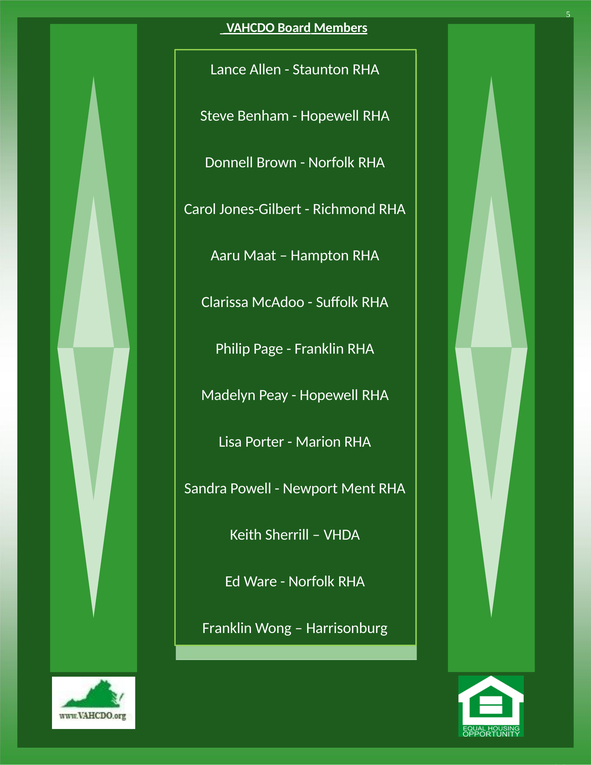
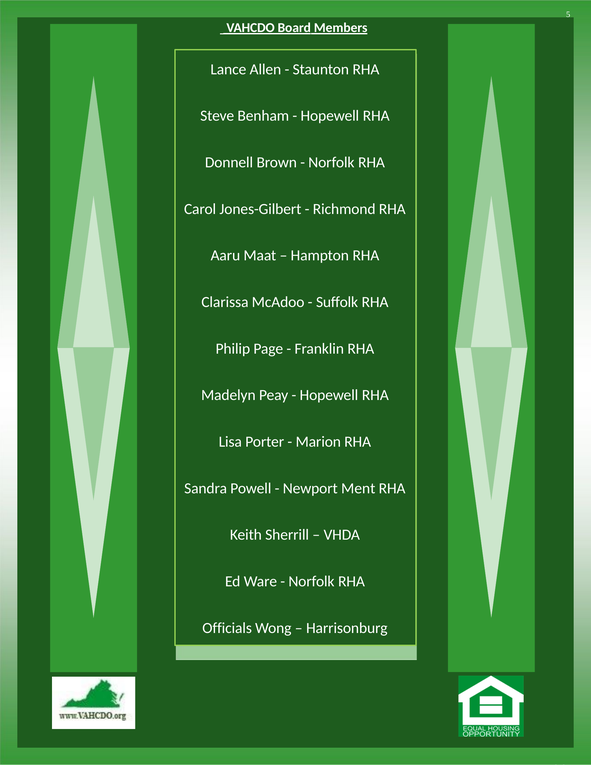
Franklin at (227, 628): Franklin -> Officials
